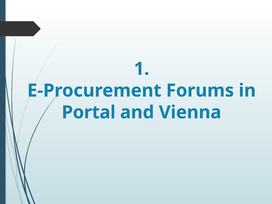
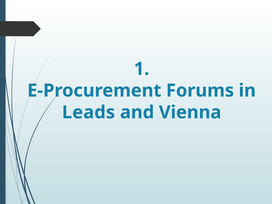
Portal: Portal -> Leads
